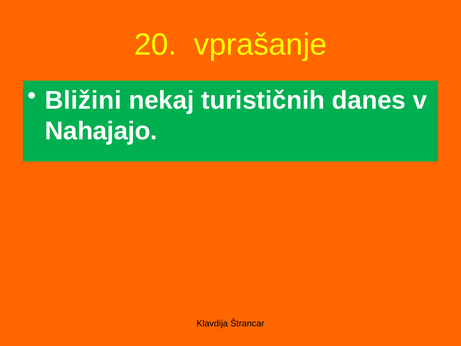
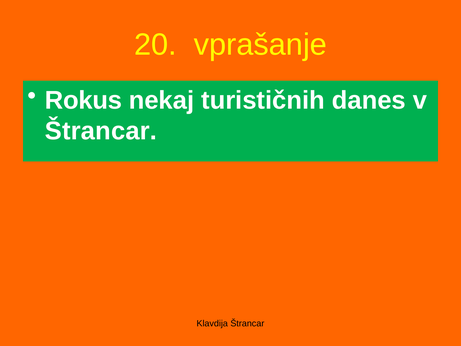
Bližini: Bližini -> Rokus
Nahajajo at (101, 131): Nahajajo -> Štrancar
